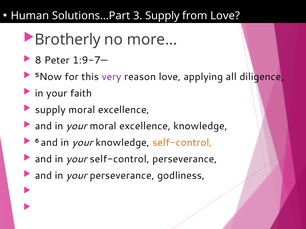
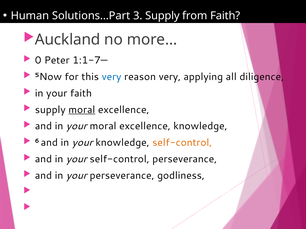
from Love: Love -> Faith
Brotherly at (68, 40): Brotherly -> Auckland
8: 8 -> 0
1:9-7—: 1:9-7— -> 1:1-7—
very at (112, 77) colour: purple -> blue
reason love: love -> very
moral at (82, 110) underline: none -> present
